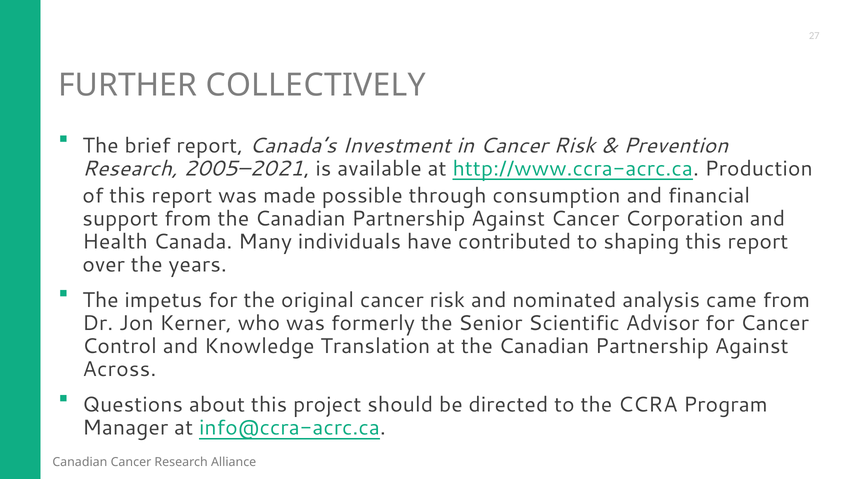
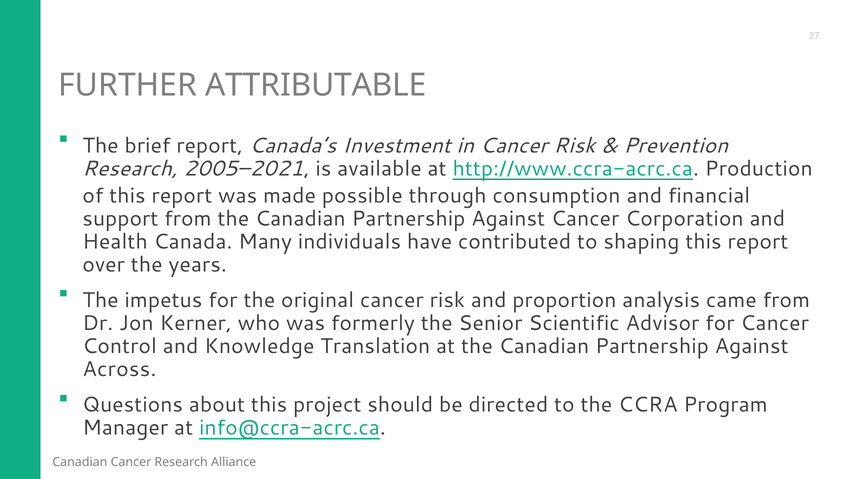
COLLECTIVELY: COLLECTIVELY -> ATTRIBUTABLE
nominated: nominated -> proportion
